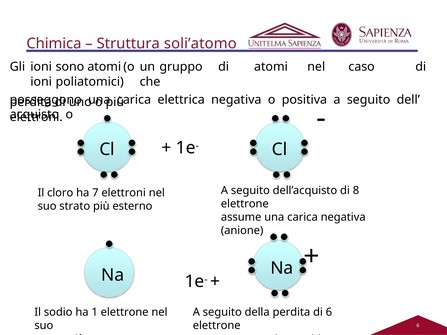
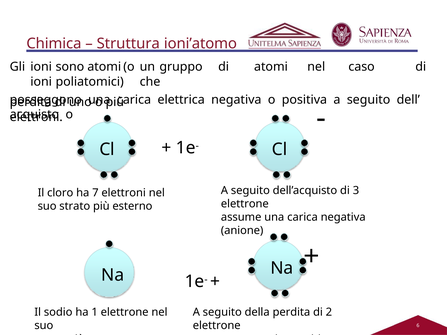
soli’atomo: soli’atomo -> ioni’atomo
8: 8 -> 3
di 6: 6 -> 2
